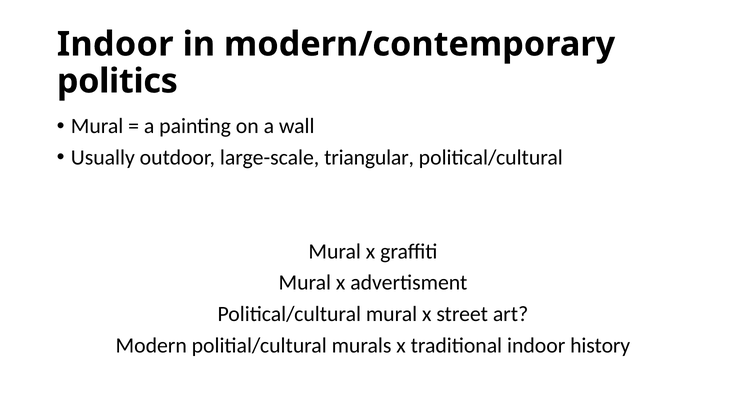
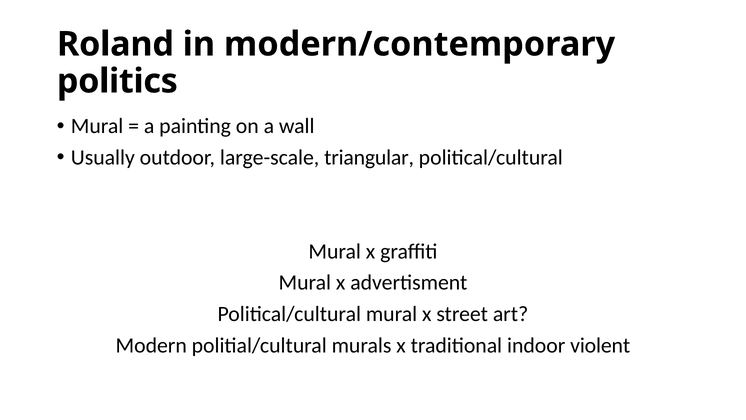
Indoor at (115, 44): Indoor -> Roland
history: history -> violent
